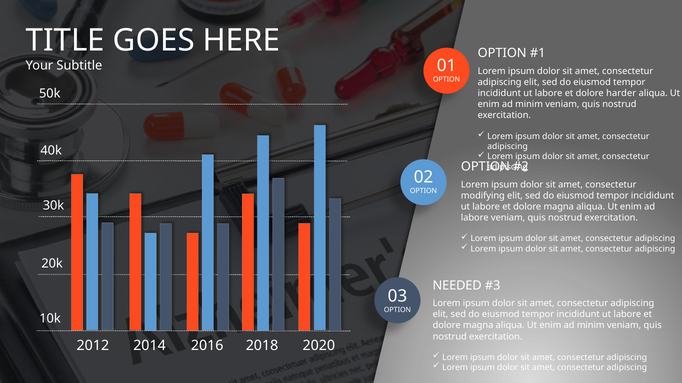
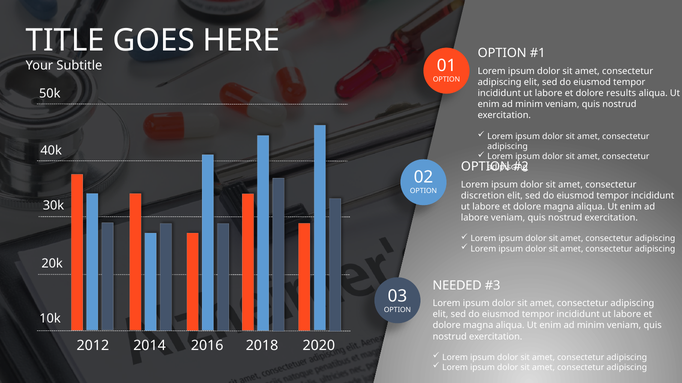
harder: harder -> results
modifying: modifying -> discretion
